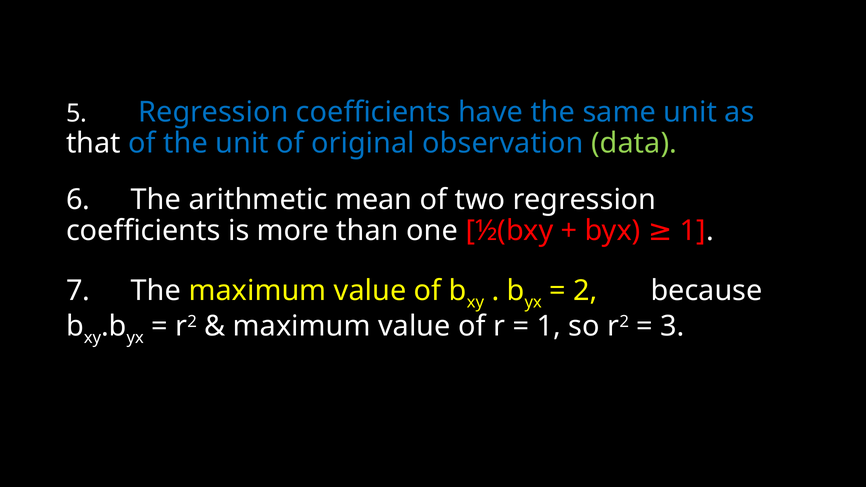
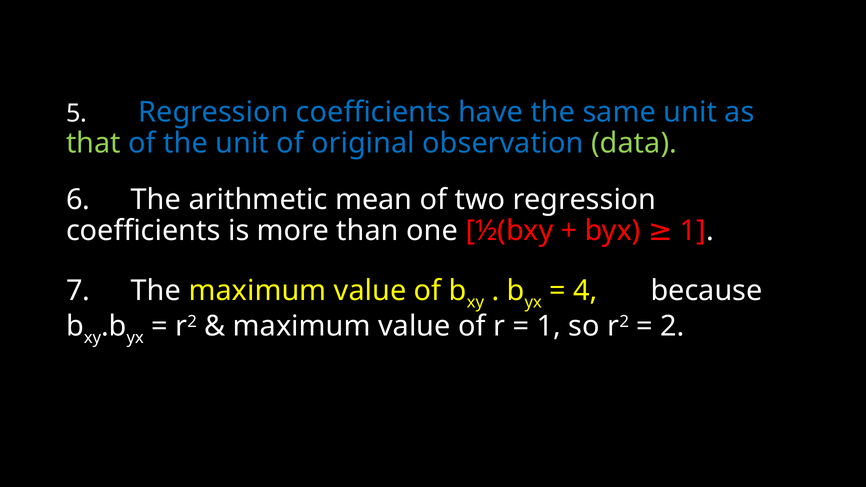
that colour: white -> light green
2: 2 -> 4
3: 3 -> 2
